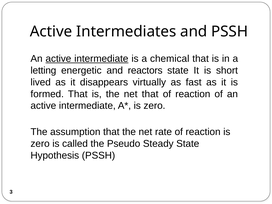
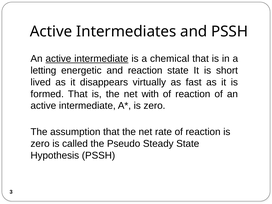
and reactors: reactors -> reaction
net that: that -> with
